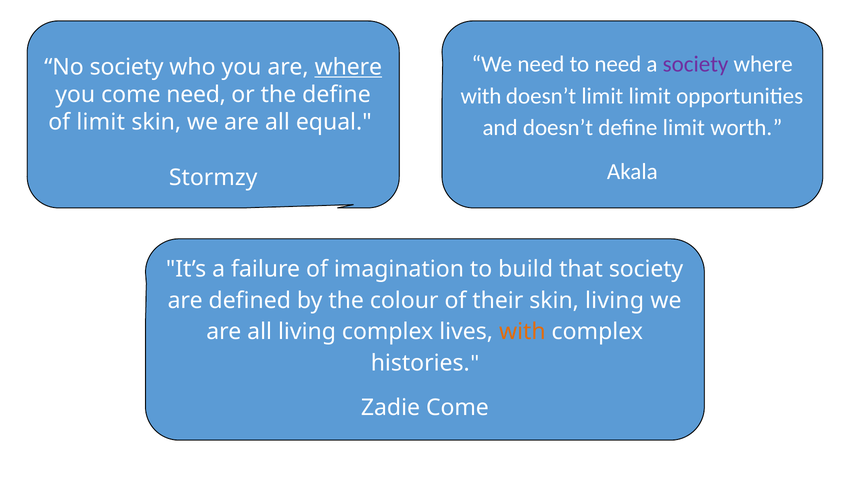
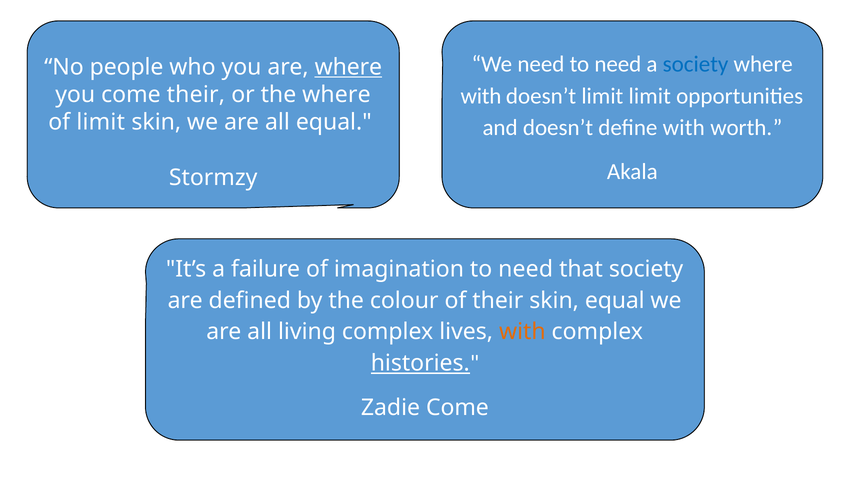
society at (696, 64) colour: purple -> blue
No society: society -> people
come need: need -> their
the define: define -> where
define limit: limit -> with
imagination to build: build -> need
skin living: living -> equal
histories underline: none -> present
